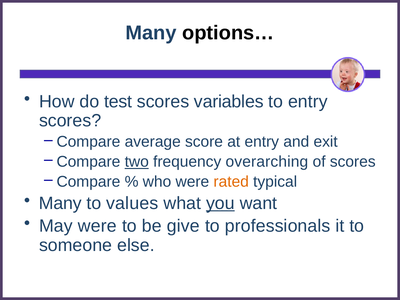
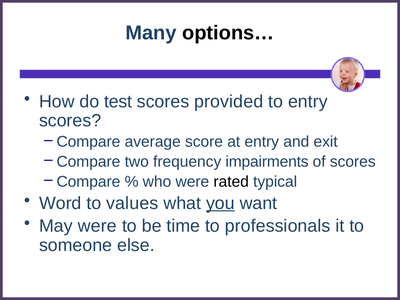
variables: variables -> provided
two underline: present -> none
overarching: overarching -> impairments
rated colour: orange -> black
Many at (60, 203): Many -> Word
give: give -> time
